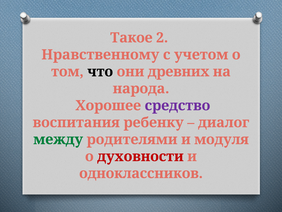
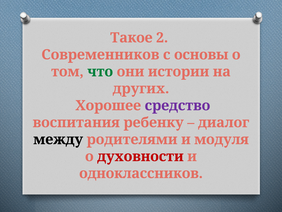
Нравственному: Нравственному -> Современников
учетом: учетом -> основы
что colour: black -> green
древних: древних -> истории
народа: народа -> других
между colour: green -> black
